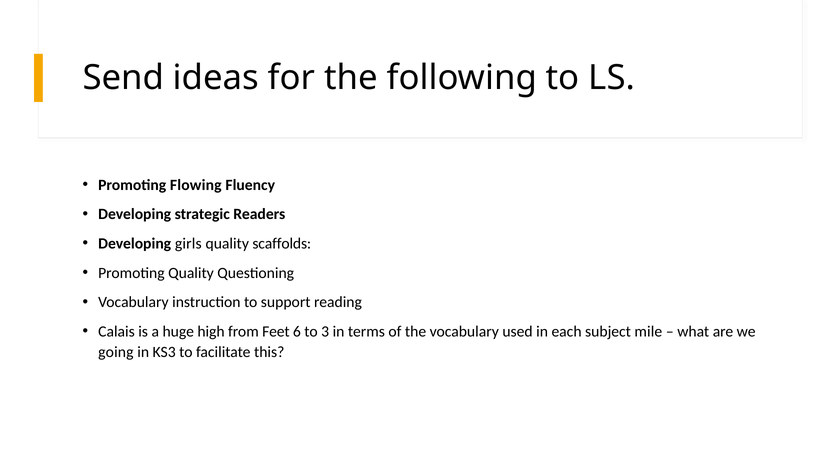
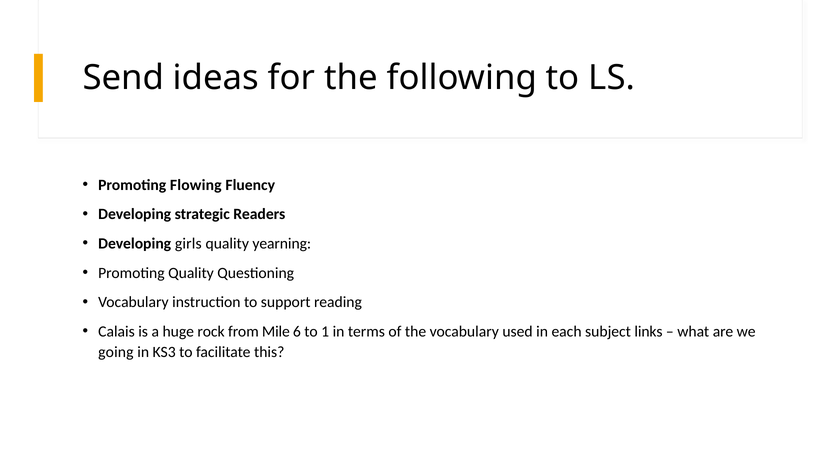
scaffolds: scaffolds -> yearning
high: high -> rock
Feet: Feet -> Mile
3: 3 -> 1
mile: mile -> links
